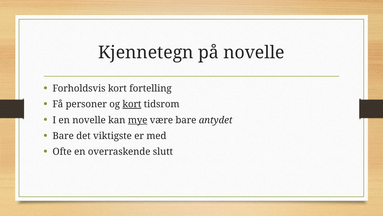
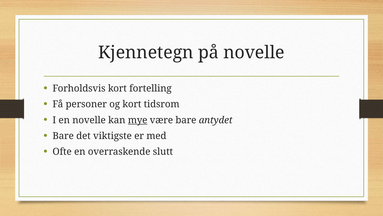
kort at (132, 104) underline: present -> none
